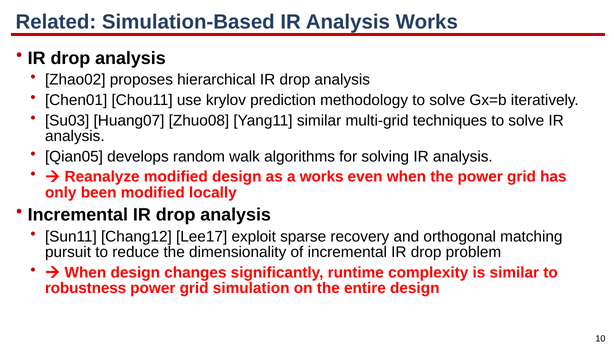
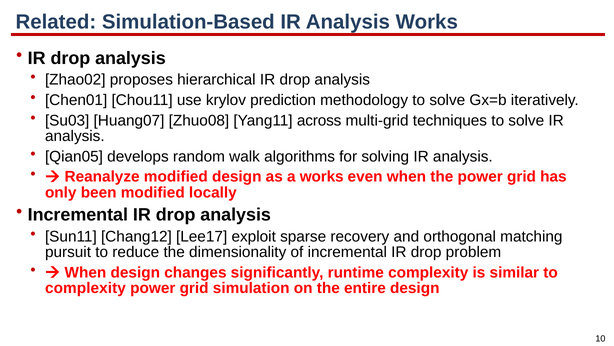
Yang11 similar: similar -> across
robustness at (86, 288): robustness -> complexity
